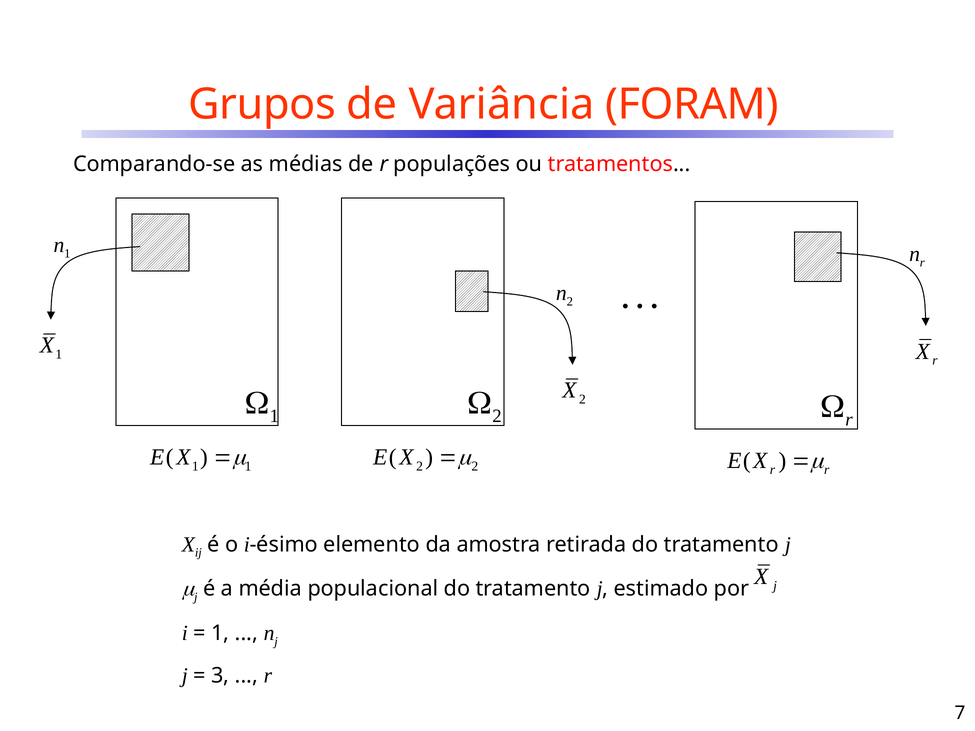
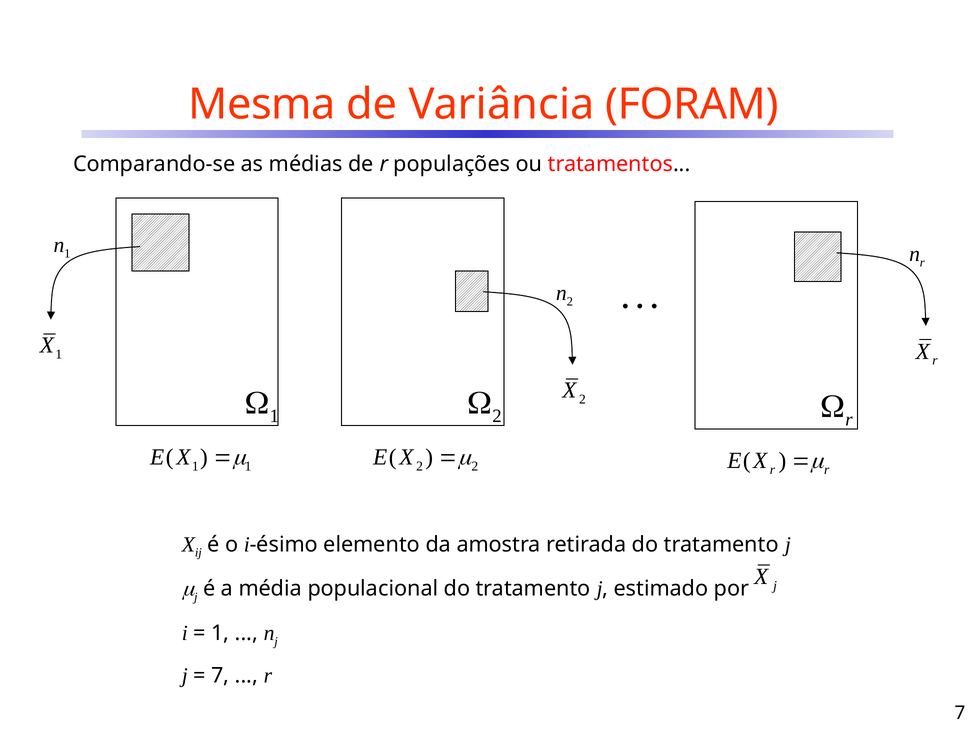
Grupos: Grupos -> Mesma
3 at (220, 676): 3 -> 7
